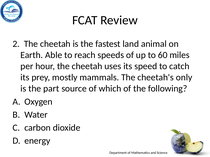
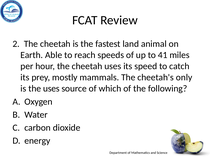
60: 60 -> 41
the part: part -> uses
